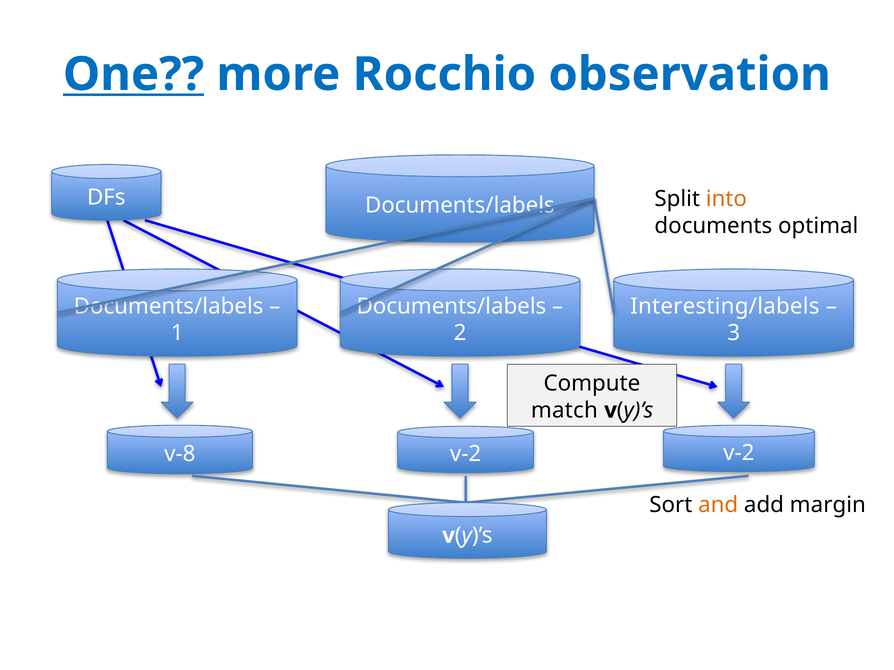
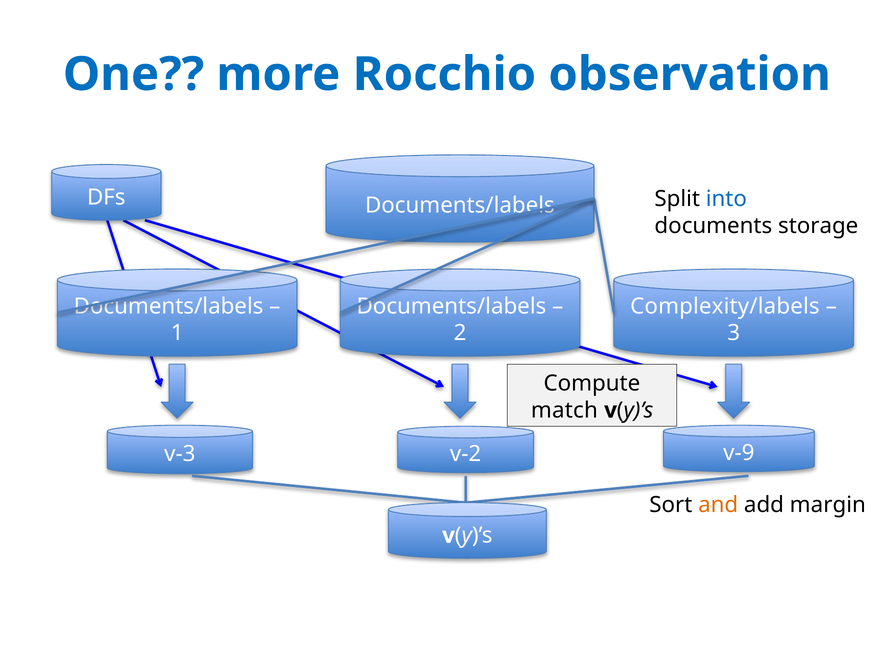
One underline: present -> none
into colour: orange -> blue
optimal: optimal -> storage
Interesting/labels: Interesting/labels -> Complexity/labels
v-8: v-8 -> v-3
v-2 v-2: v-2 -> v-9
